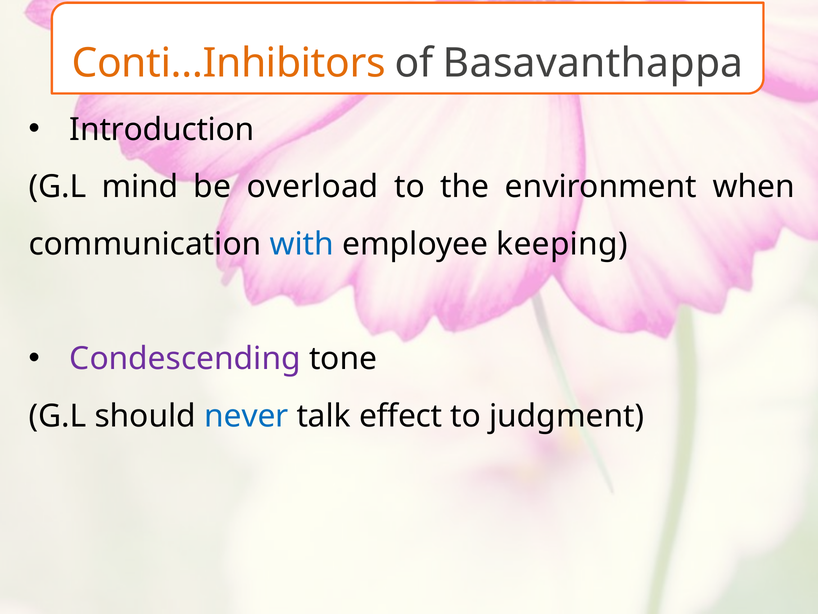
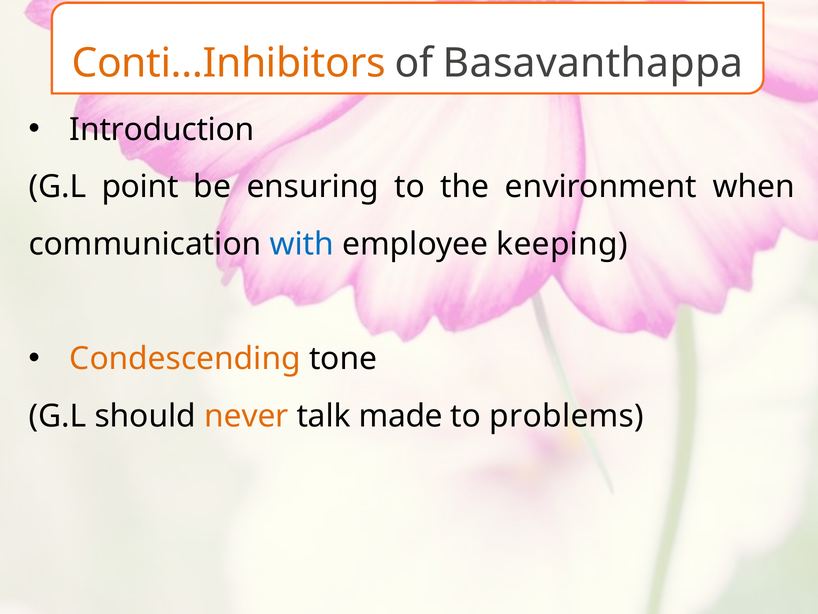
mind: mind -> point
overload: overload -> ensuring
Condescending colour: purple -> orange
never colour: blue -> orange
effect: effect -> made
judgment: judgment -> problems
